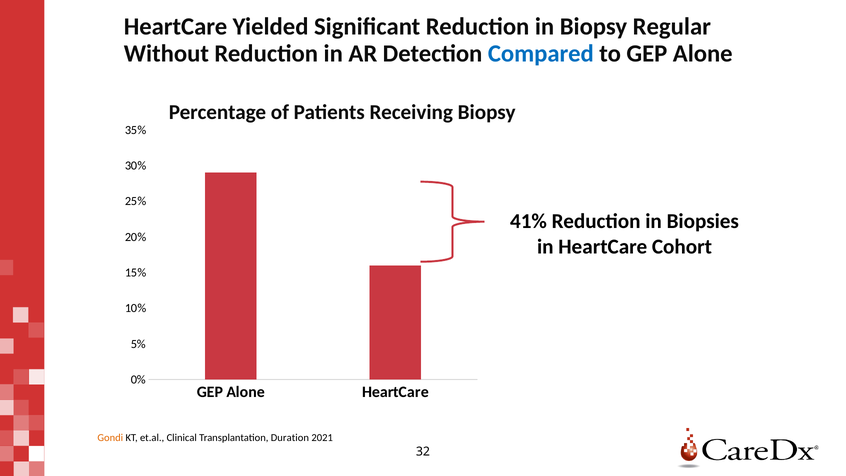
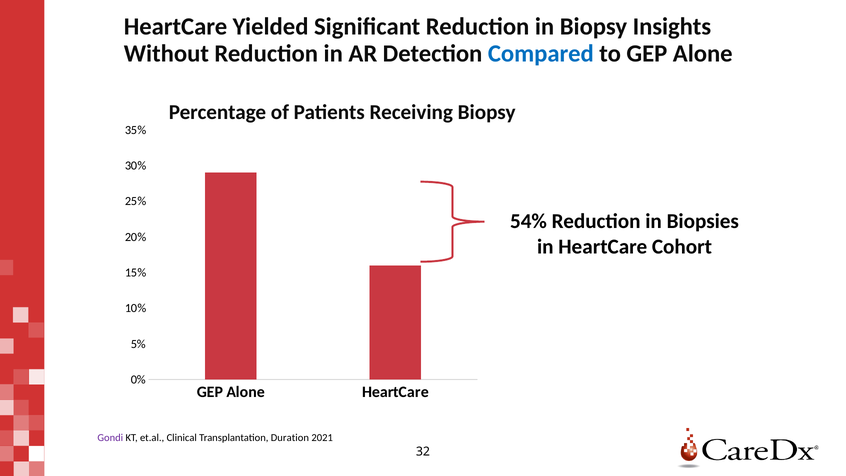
Regular: Regular -> Insights
41%: 41% -> 54%
Gondi colour: orange -> purple
